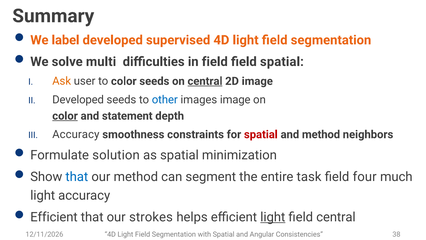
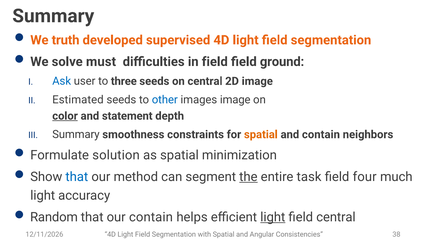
label: label -> truth
multi: multi -> must
field spatial: spatial -> ground
Ask colour: orange -> blue
to color: color -> three
central at (205, 81) underline: present -> none
Developed at (78, 100): Developed -> Estimated
Accuracy at (76, 134): Accuracy -> Summary
spatial at (261, 134) colour: red -> orange
and method: method -> contain
the underline: none -> present
Efficient at (54, 217): Efficient -> Random
our strokes: strokes -> contain
